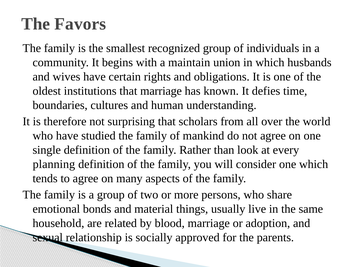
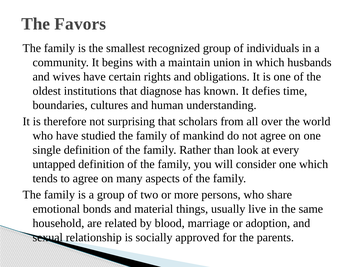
that marriage: marriage -> diagnose
planning: planning -> untapped
